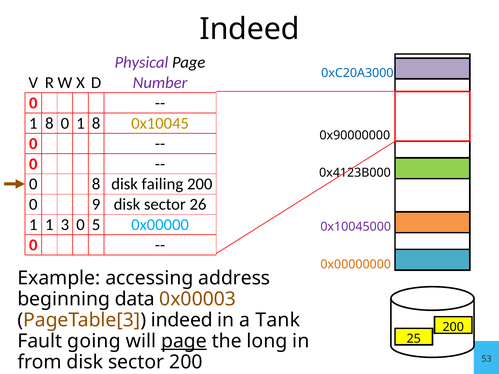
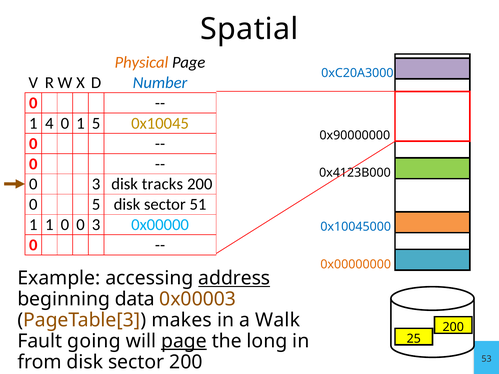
Indeed at (250, 29): Indeed -> Spatial
Physical colour: purple -> orange
Number colour: purple -> blue
8 at (49, 123): 8 -> 4
0 1 8: 8 -> 5
8 at (96, 184): 8 -> 3
failing: failing -> tracks
0 9: 9 -> 5
26: 26 -> 51
1 3: 3 -> 0
5 at (96, 225): 5 -> 3
0x10045000 colour: purple -> blue
address underline: none -> present
PageTable[3 indeed: indeed -> makes
Tank: Tank -> Walk
